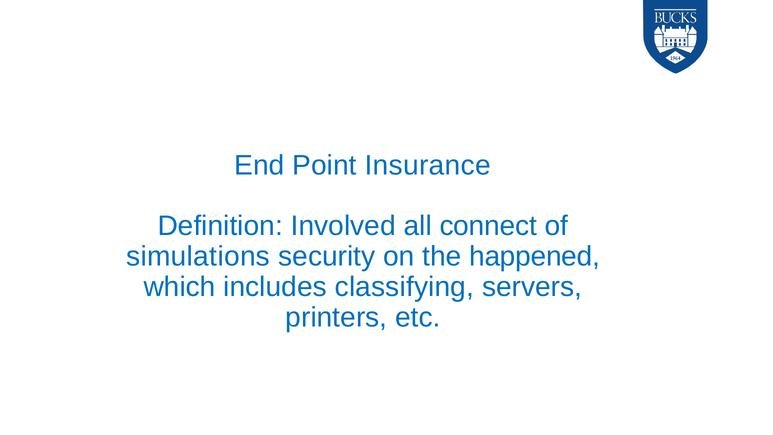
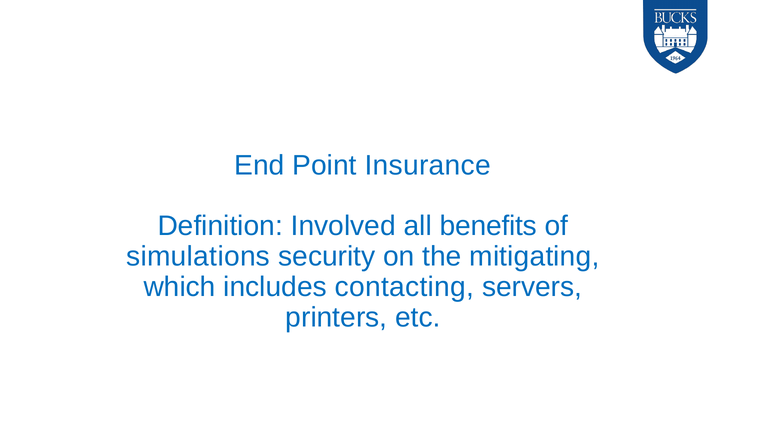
connect: connect -> benefits
happened: happened -> mitigating
classifying: classifying -> contacting
